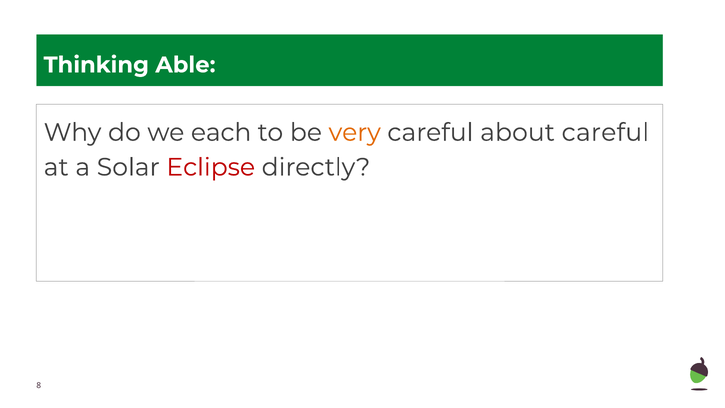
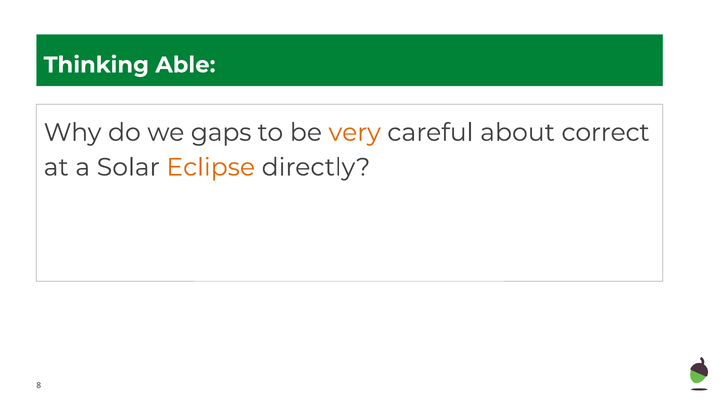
each: each -> gaps
about careful: careful -> correct
Eclipse colour: red -> orange
